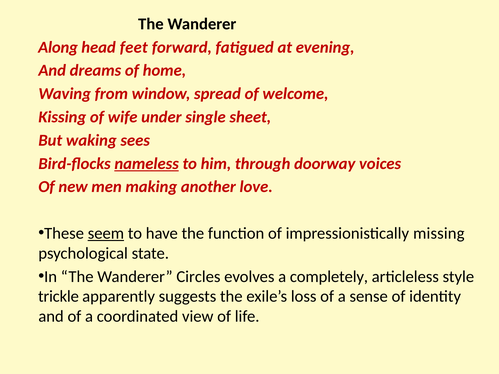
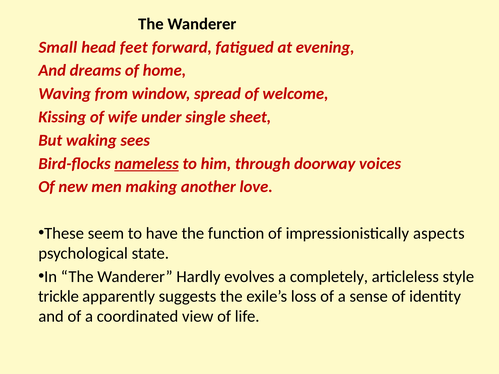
Along: Along -> Small
seem underline: present -> none
missing: missing -> aspects
Circles: Circles -> Hardly
